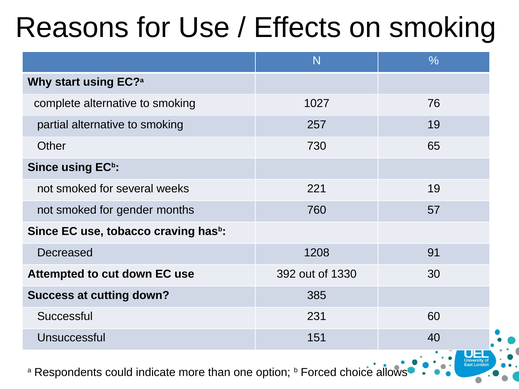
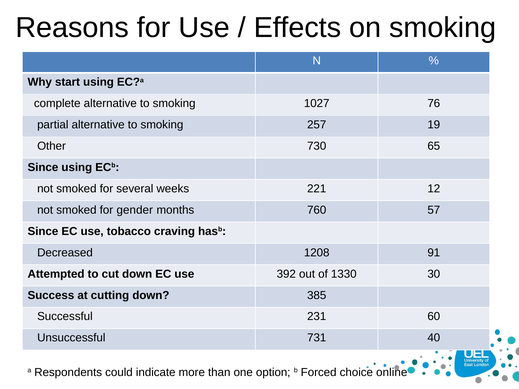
221 19: 19 -> 12
151: 151 -> 731
allows: allows -> online
